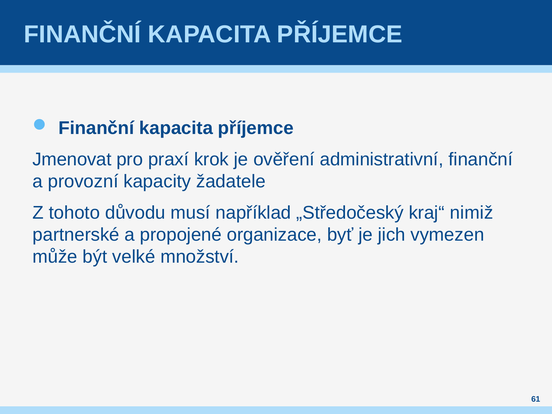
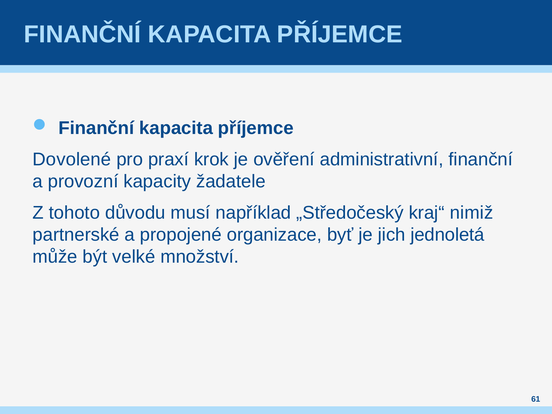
Jmenovat: Jmenovat -> Dovolené
vymezen: vymezen -> jednoletá
